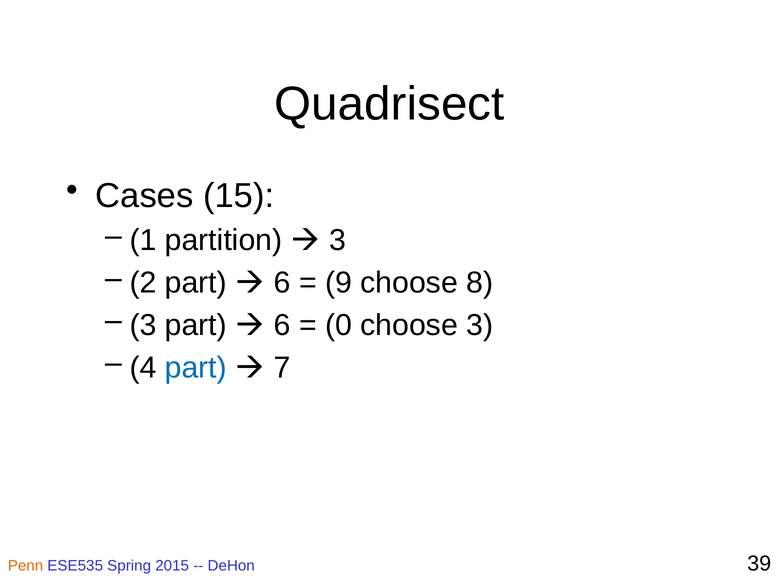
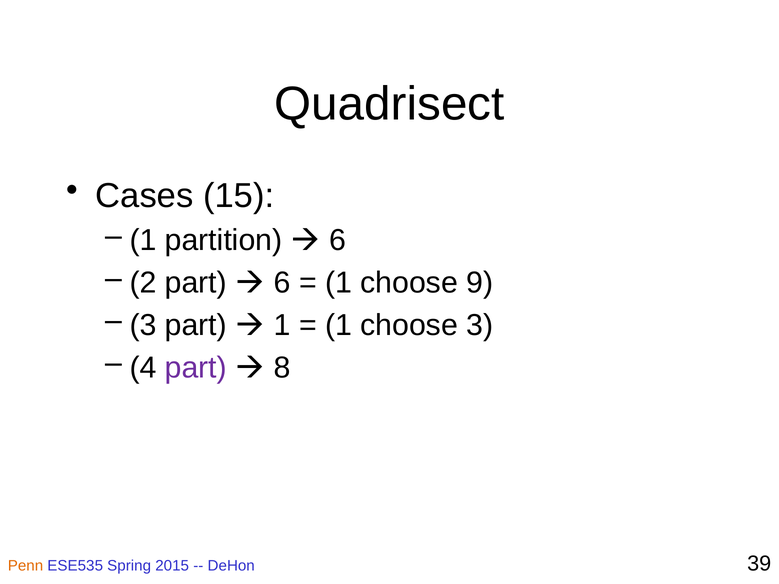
3 at (338, 241): 3 -> 6
9 at (339, 283): 9 -> 1
8: 8 -> 9
6 at (282, 325): 6 -> 1
0 at (339, 325): 0 -> 1
part at (196, 368) colour: blue -> purple
7: 7 -> 8
